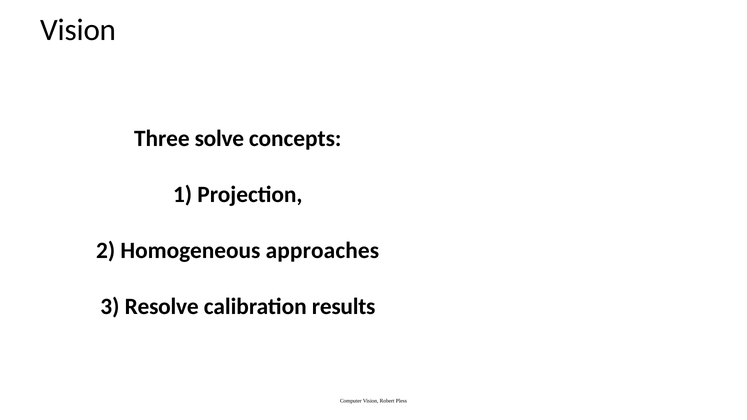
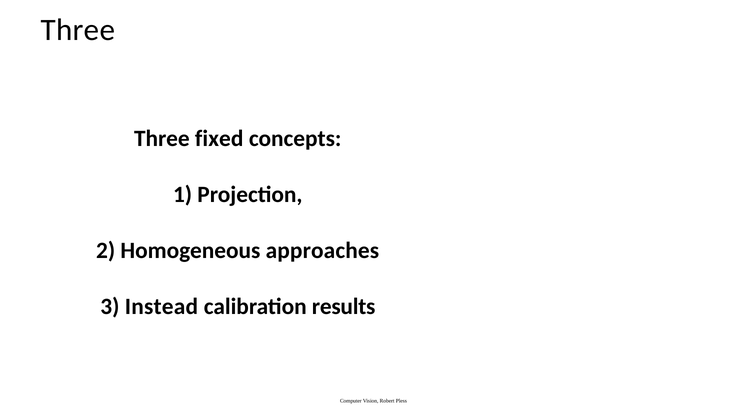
Vision at (78, 30): Vision -> Three
solve: solve -> fixed
Resolve: Resolve -> Instead
